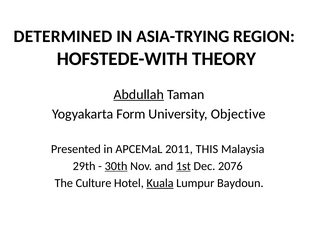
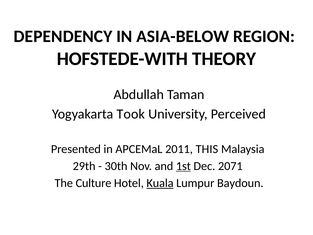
DETERMINED: DETERMINED -> DEPENDENCY
ASIA-TRYING: ASIA-TRYING -> ASIA-BELOW
Abdullah underline: present -> none
Form: Form -> Took
Objective: Objective -> Perceived
30th underline: present -> none
2076: 2076 -> 2071
